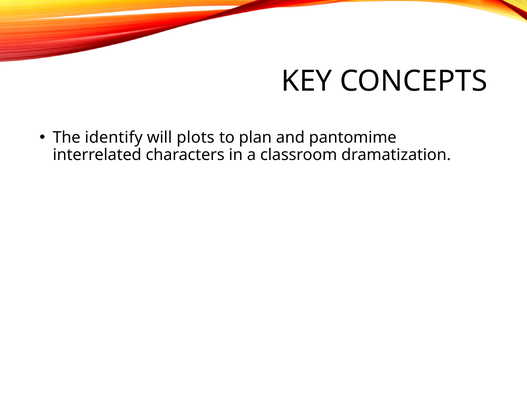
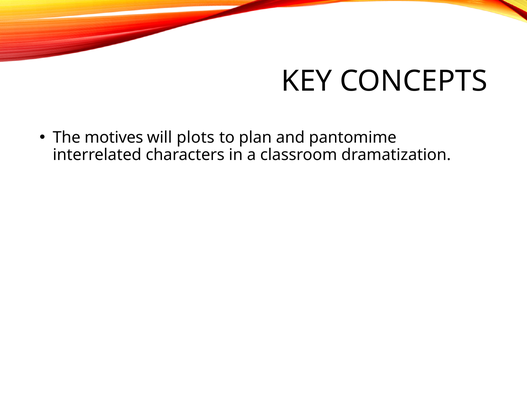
identify: identify -> motives
